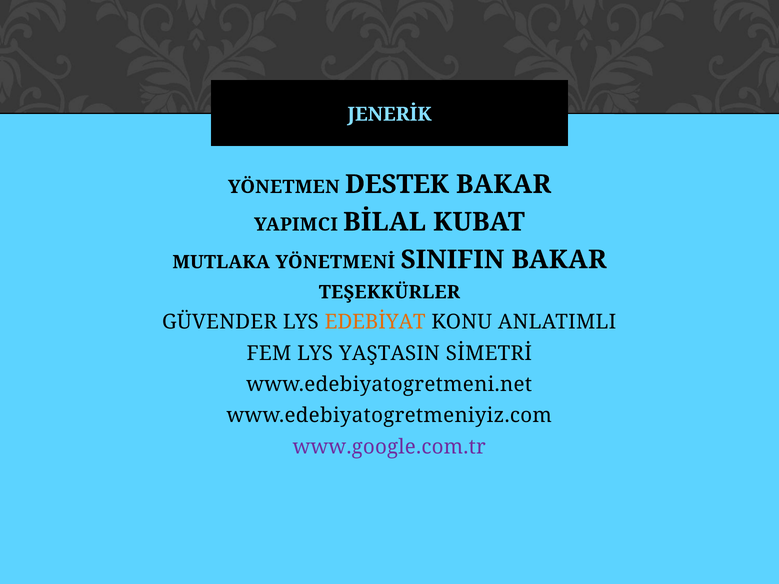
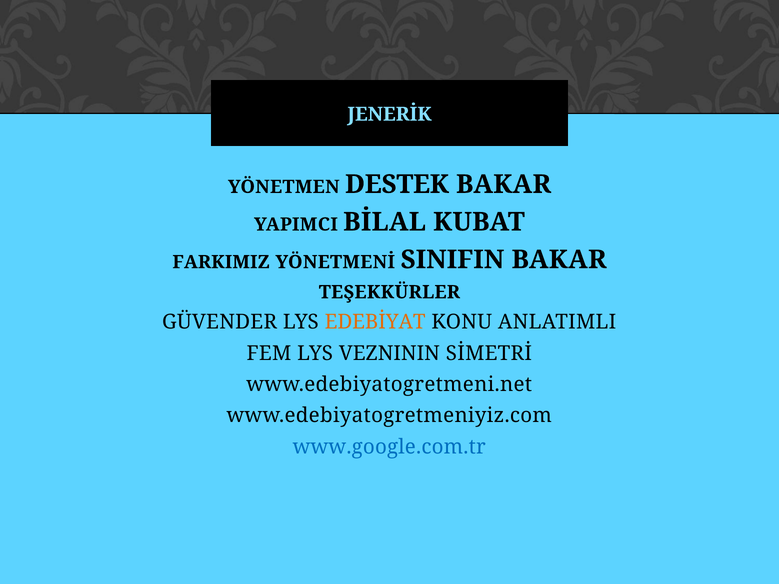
MUTLAKA: MUTLAKA -> FARKIMIZ
YAŞTASIN: YAŞTASIN -> VEZNININ
www.google.com.tr colour: purple -> blue
